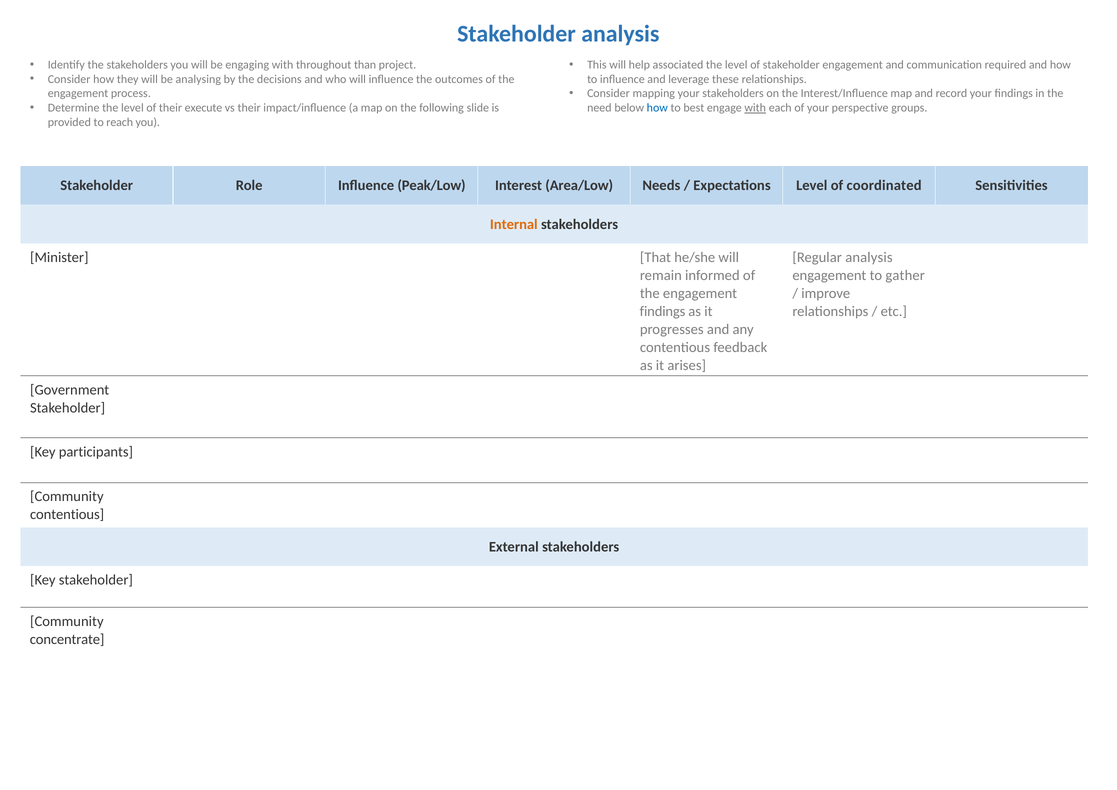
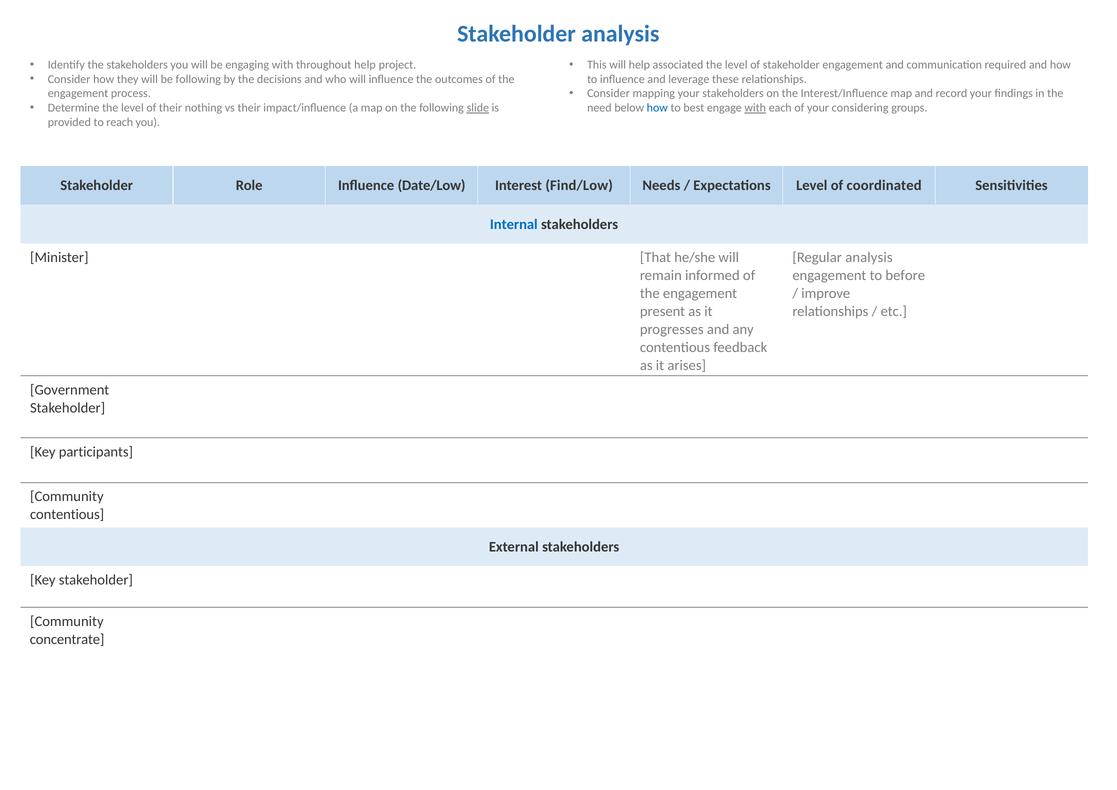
throughout than: than -> help
be analysing: analysing -> following
execute: execute -> nothing
slide underline: none -> present
perspective: perspective -> considering
Peak/Low: Peak/Low -> Date/Low
Area/Low: Area/Low -> Find/Low
Internal colour: orange -> blue
gather: gather -> before
findings at (663, 311): findings -> present
